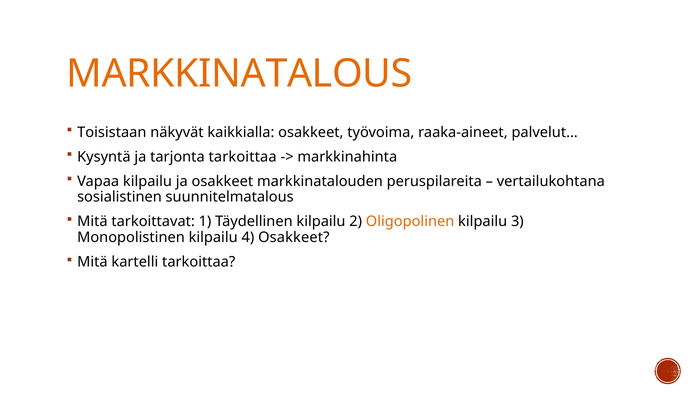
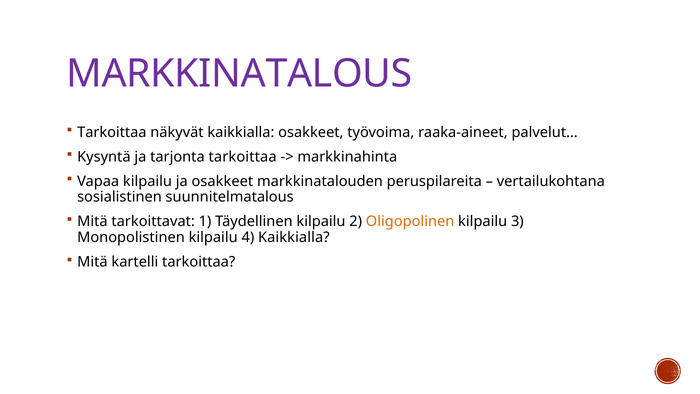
MARKKINATALOUS colour: orange -> purple
Toisistaan at (112, 132): Toisistaan -> Tarkoittaa
4 Osakkeet: Osakkeet -> Kaikkialla
